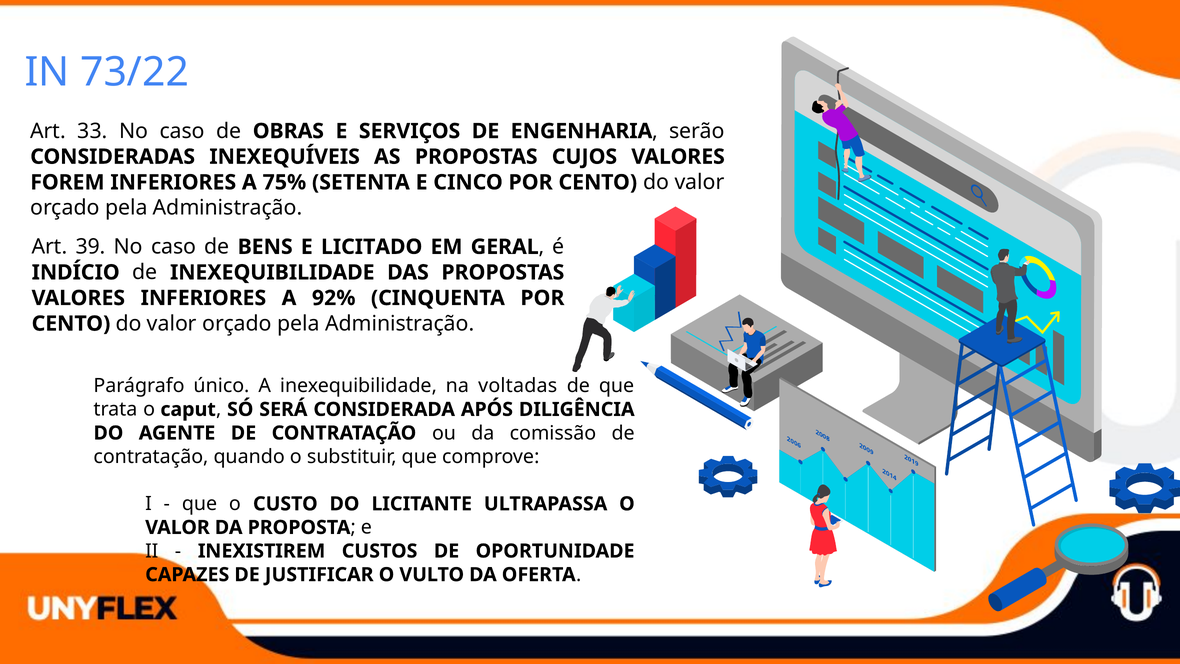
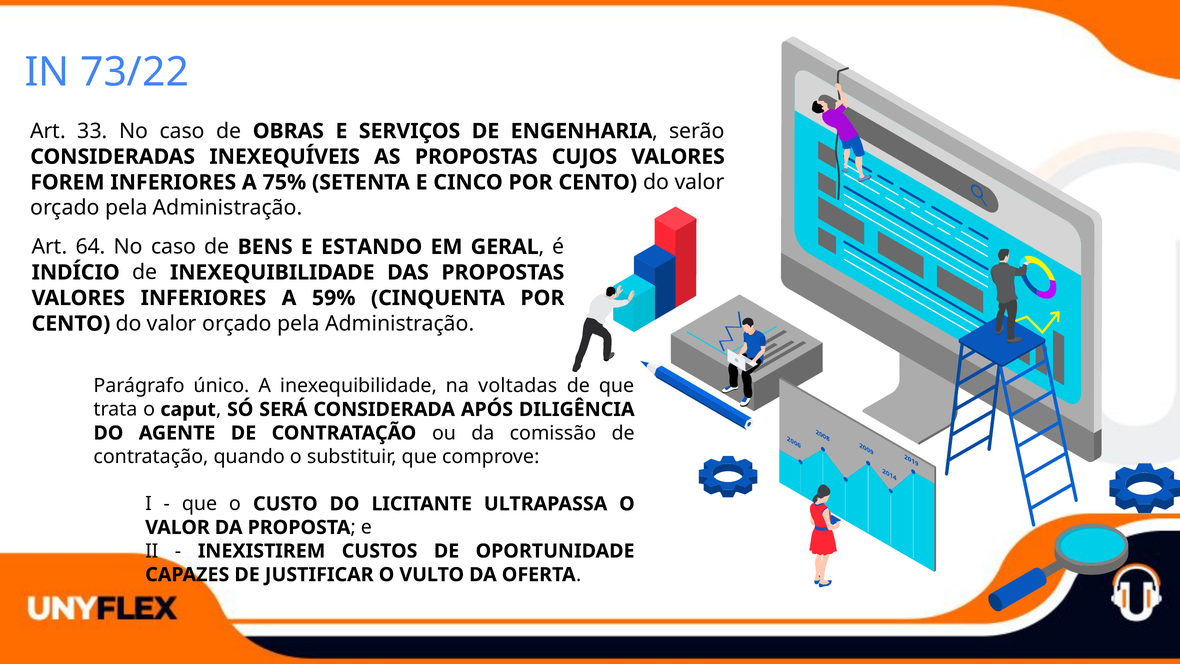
39: 39 -> 64
LICITADO: LICITADO -> ESTANDO
92%: 92% -> 59%
